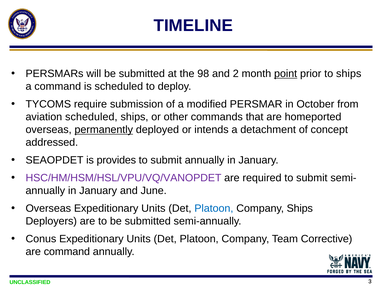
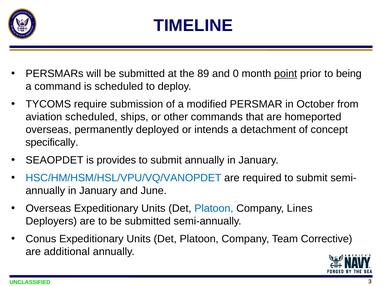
98: 98 -> 89
2: 2 -> 0
to ships: ships -> being
permanently underline: present -> none
addressed: addressed -> specifically
HSC/HM/HSM/HSL/VPU/VQ/VANOPDET colour: purple -> blue
Company Ships: Ships -> Lines
are command: command -> additional
